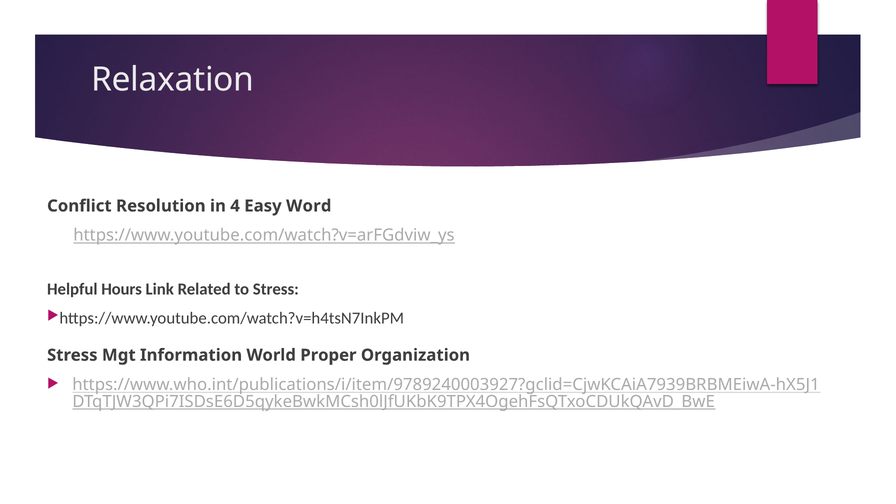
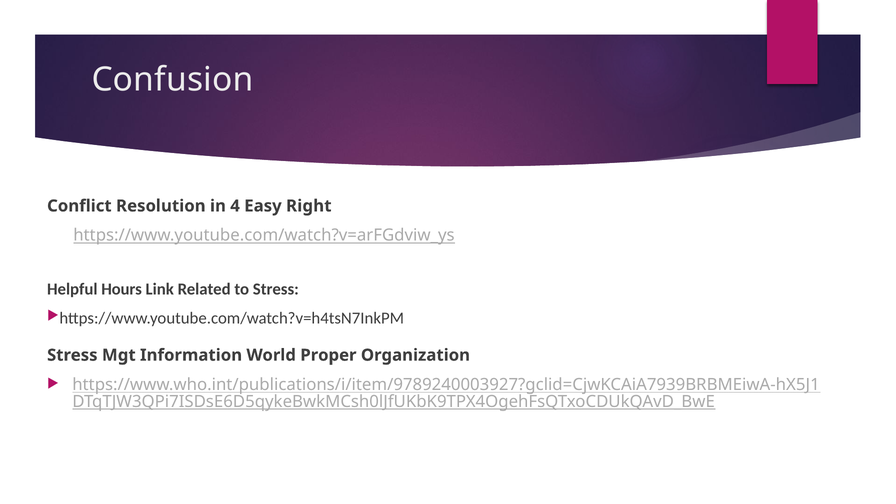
Relaxation: Relaxation -> Confusion
Word: Word -> Right
